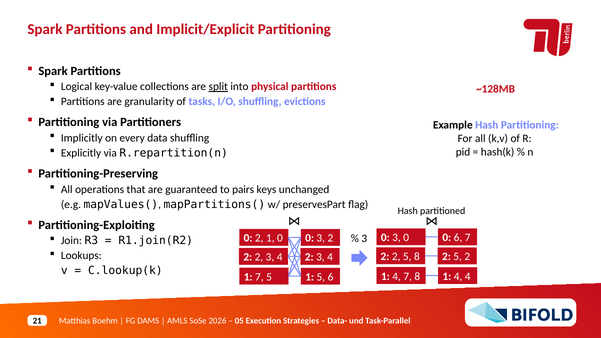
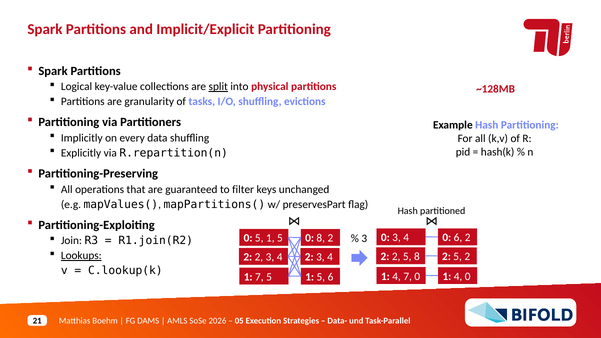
pairs: pairs -> filter
0 3 0: 0 -> 4
0 6 7: 7 -> 2
0 2: 2 -> 5
0 at (280, 238): 0 -> 5
3 at (321, 238): 3 -> 8
Lookups underline: none -> present
7 8: 8 -> 0
1 4 4: 4 -> 0
